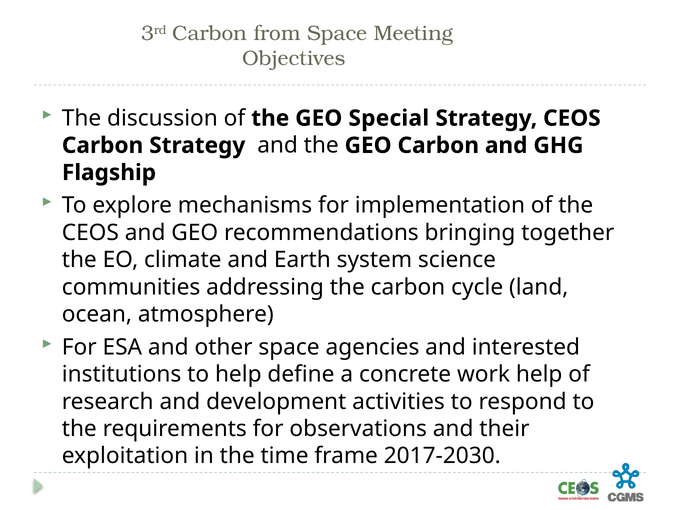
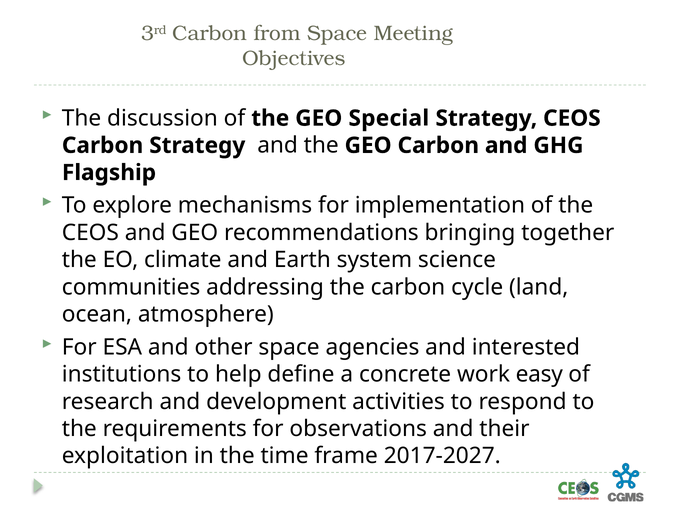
work help: help -> easy
2017-2030: 2017-2030 -> 2017-2027
